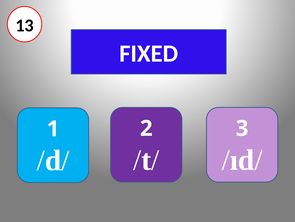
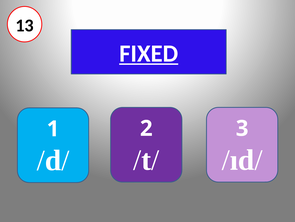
FIXED underline: none -> present
